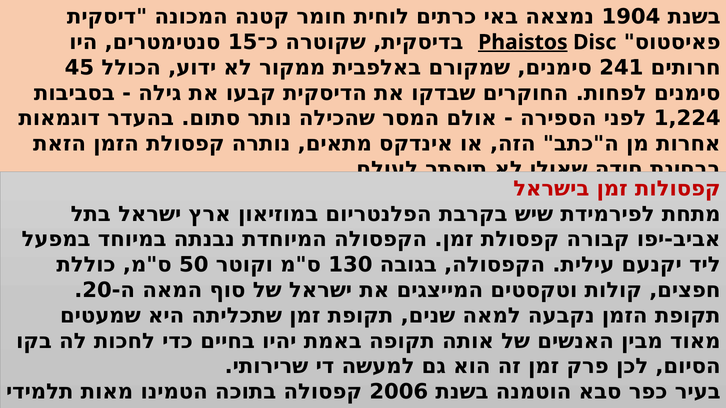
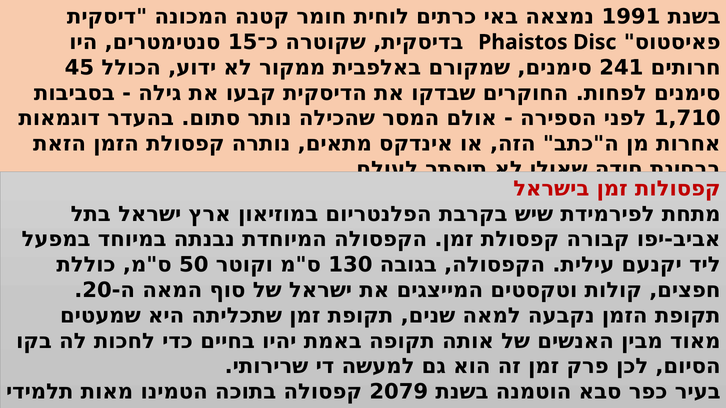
1904: 1904 -> 1991
Phaistos underline: present -> none
1,224: 1,224 -> 1,710
2006: 2006 -> 2079
